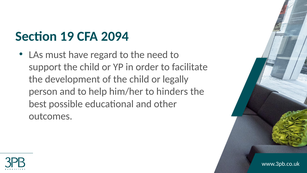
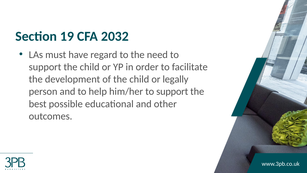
2094: 2094 -> 2032
him/her to hinders: hinders -> support
